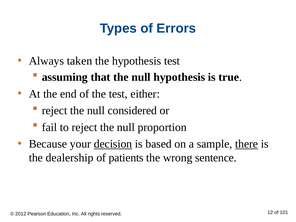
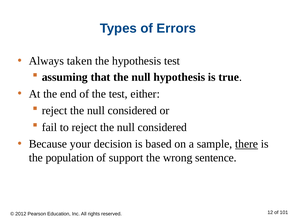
proportion at (162, 127): proportion -> considered
decision underline: present -> none
dealership: dealership -> population
patients: patients -> support
